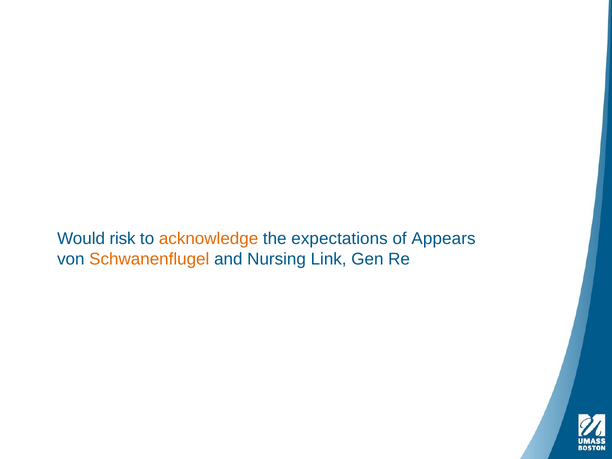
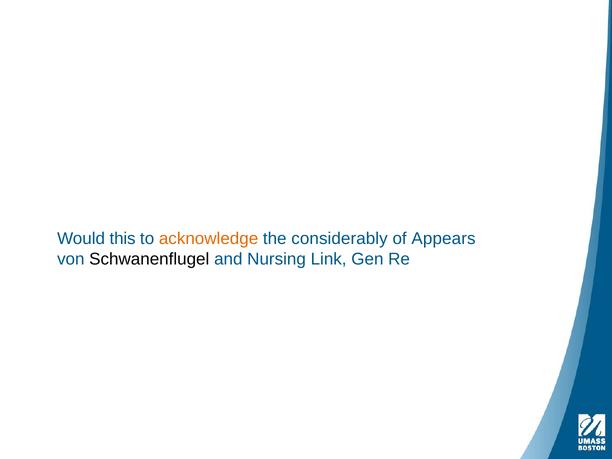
risk: risk -> this
expectations: expectations -> considerably
Schwanenflugel colour: orange -> black
